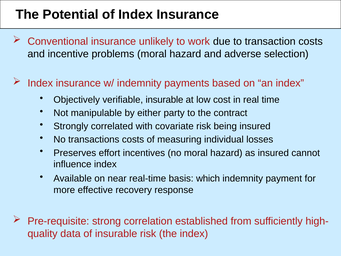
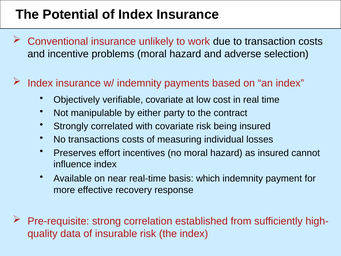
verifiable insurable: insurable -> covariate
